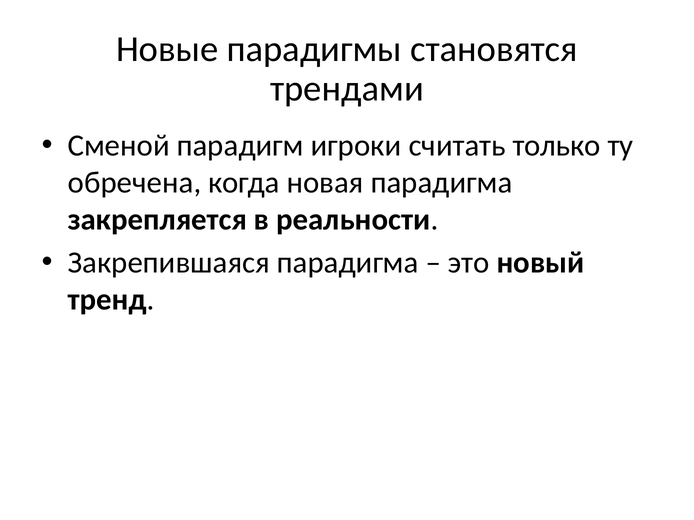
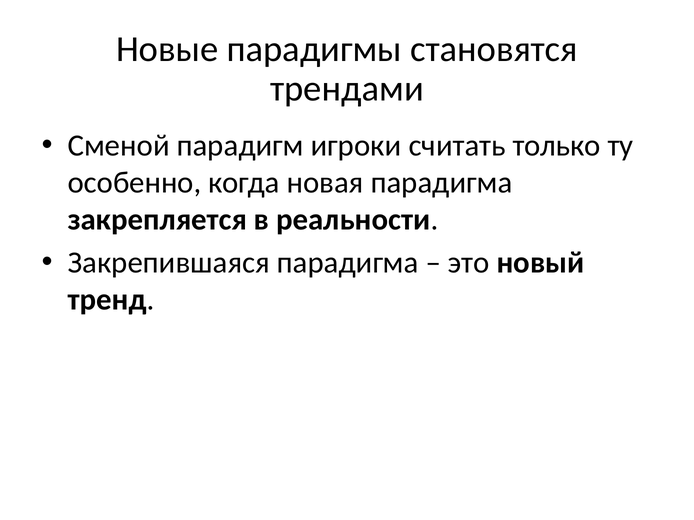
обречена: обречена -> особенно
